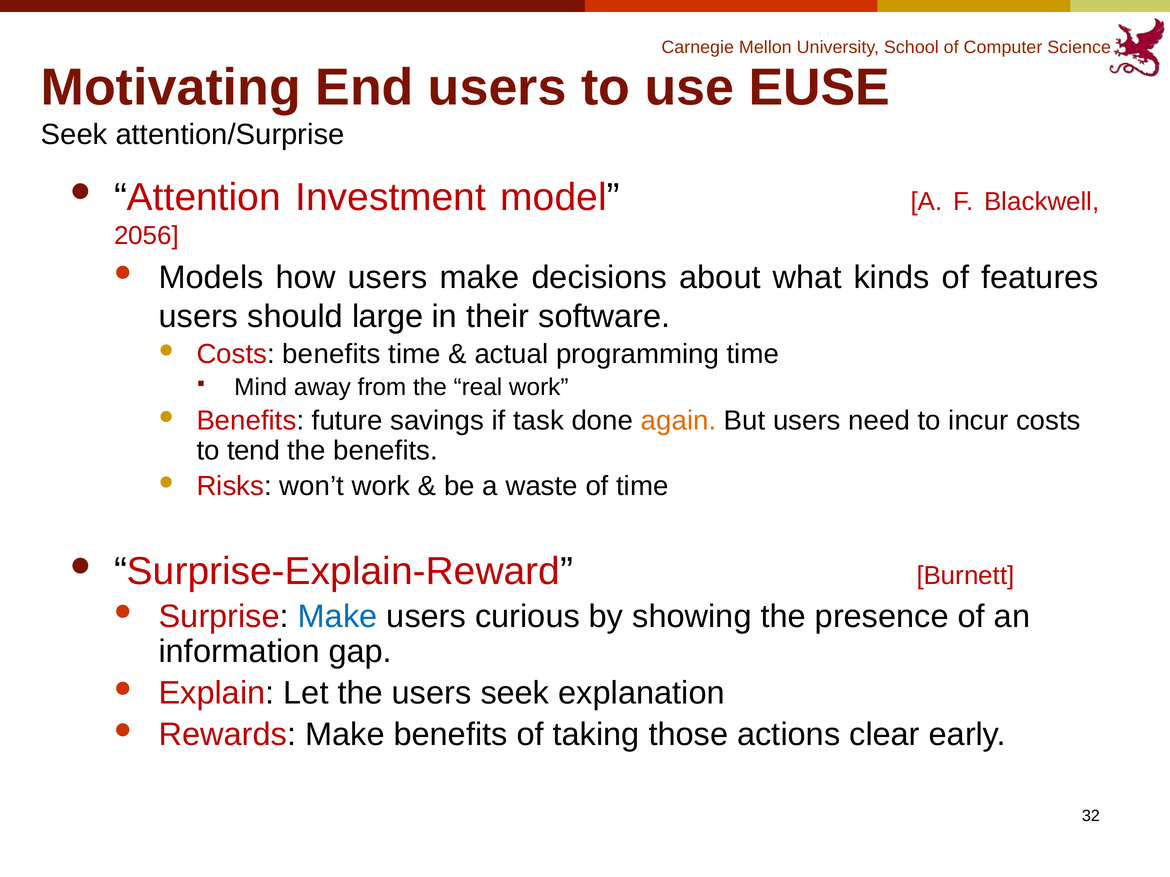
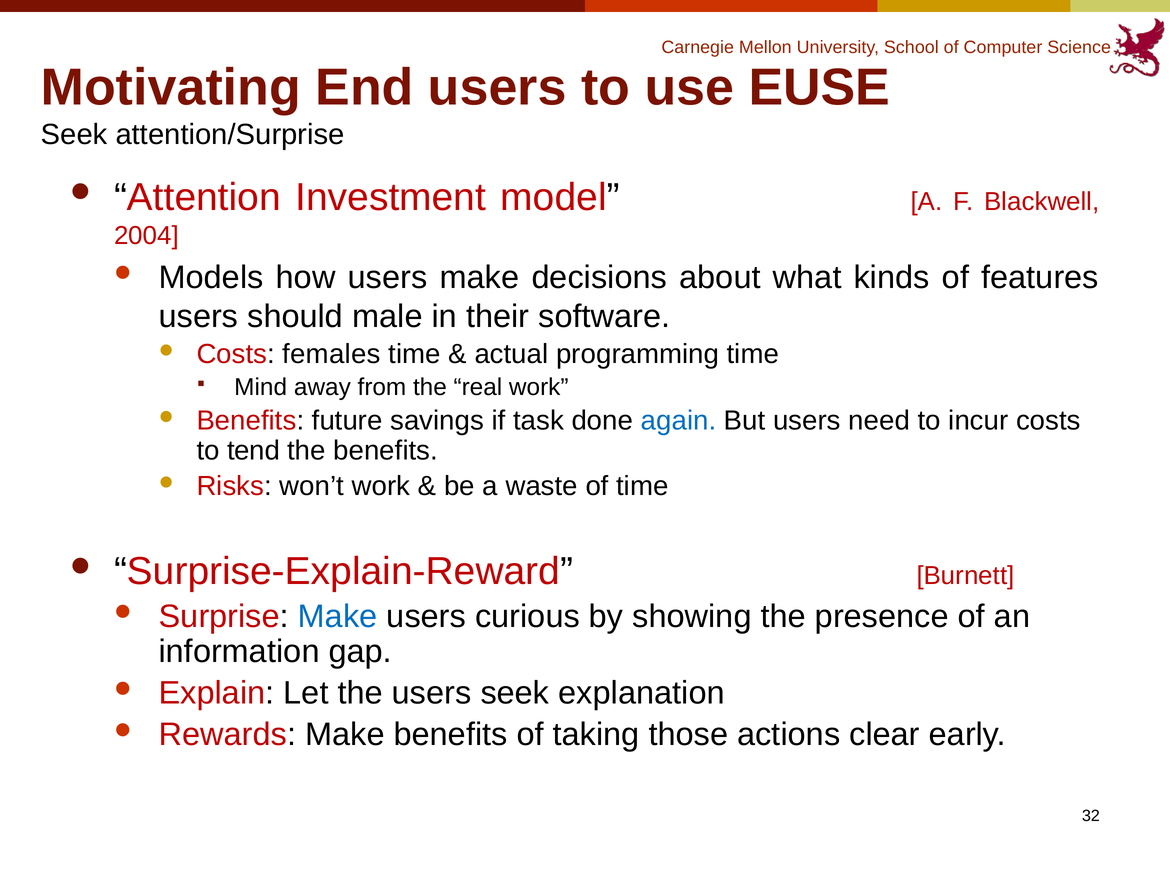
2056: 2056 -> 2004
large: large -> male
Costs benefits: benefits -> females
again colour: orange -> blue
